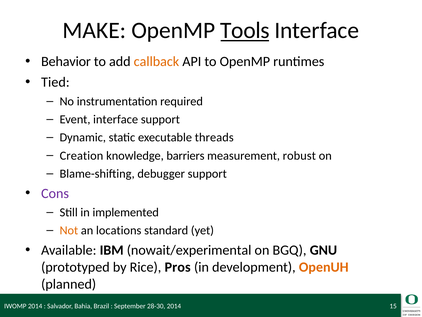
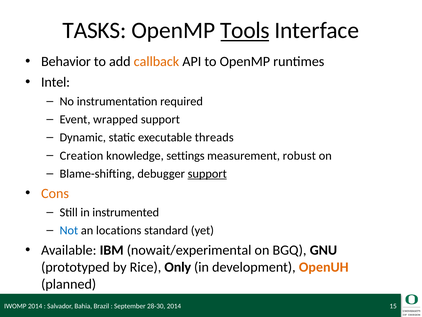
MAKE: MAKE -> TASKS
Tied: Tied -> Intel
Event interface: interface -> wrapped
barriers: barriers -> settings
support at (207, 173) underline: none -> present
Cons colour: purple -> orange
implemented: implemented -> instrumented
Not colour: orange -> blue
Pros: Pros -> Only
